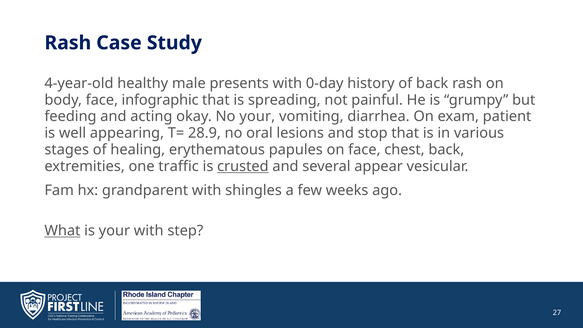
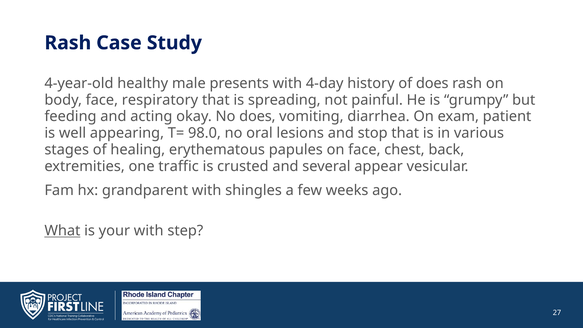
0-day: 0-day -> 4-day
of back: back -> does
infographic: infographic -> respiratory
No your: your -> does
28.9: 28.9 -> 98.0
crusted underline: present -> none
